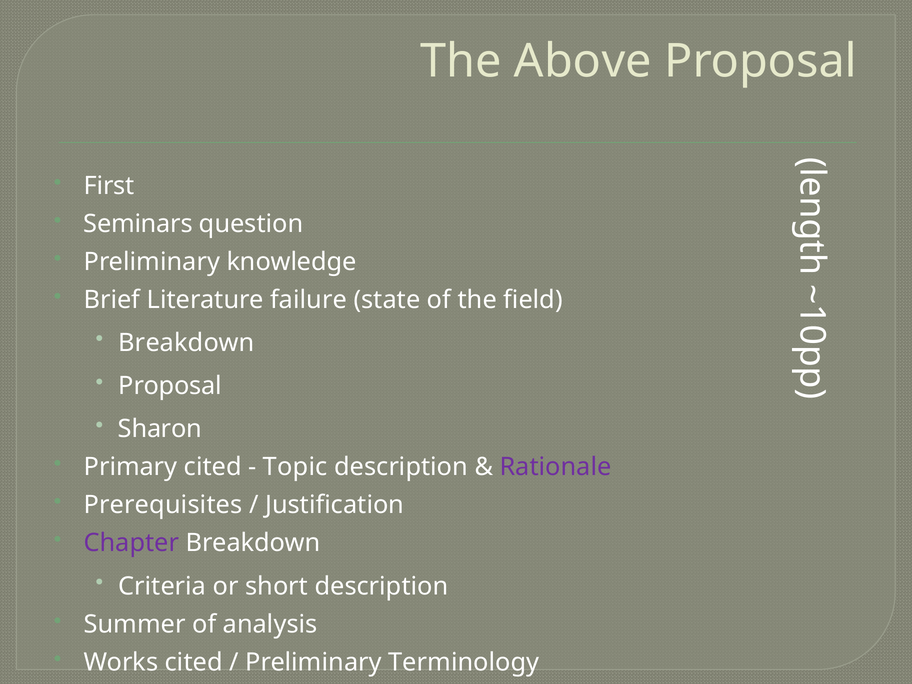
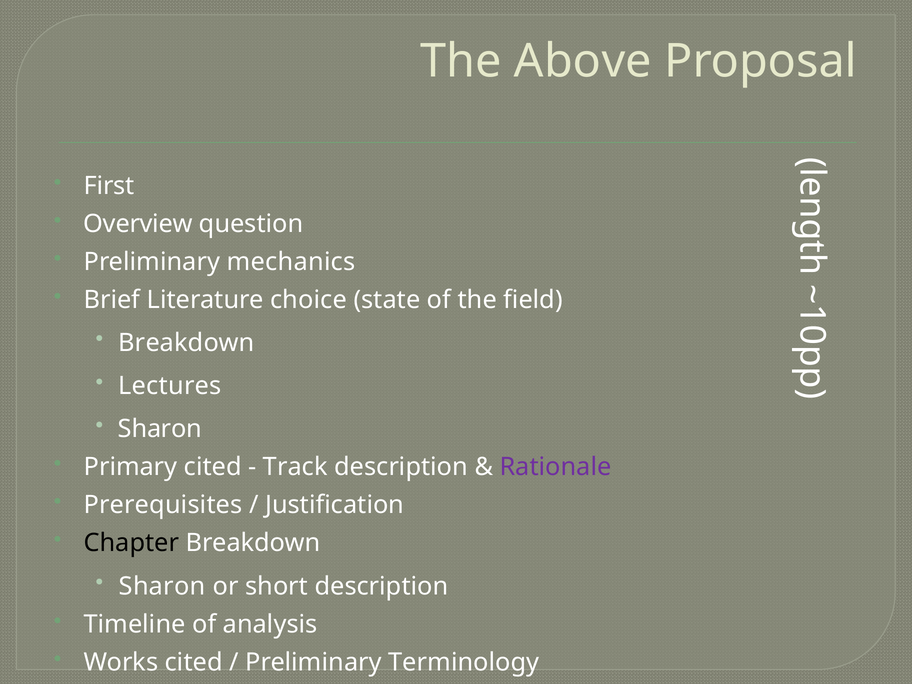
Seminars: Seminars -> Overview
knowledge: knowledge -> mechanics
failure: failure -> choice
Proposal at (170, 386): Proposal -> Lectures
Topic: Topic -> Track
Chapter colour: purple -> black
Criteria at (162, 586): Criteria -> Sharon
Summer: Summer -> Timeline
